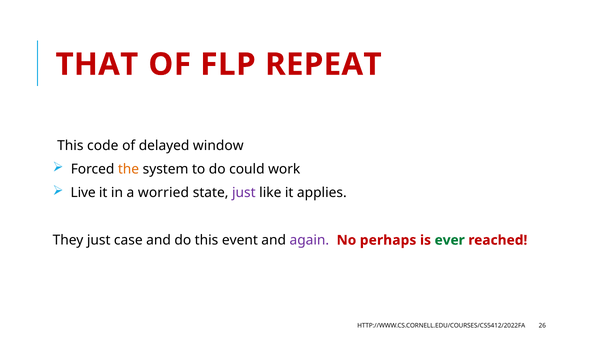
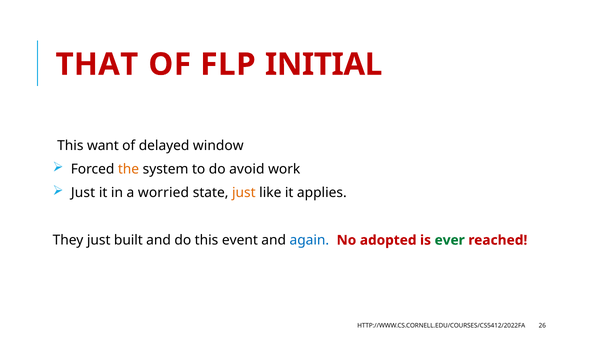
REPEAT: REPEAT -> INITIAL
code: code -> want
could: could -> avoid
Live at (83, 193): Live -> Just
just at (244, 193) colour: purple -> orange
case: case -> built
again colour: purple -> blue
perhaps: perhaps -> adopted
